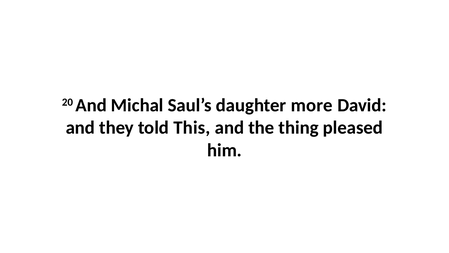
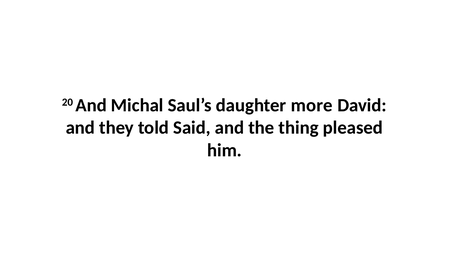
This: This -> Said
